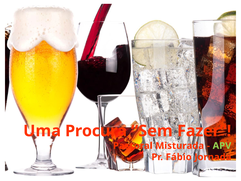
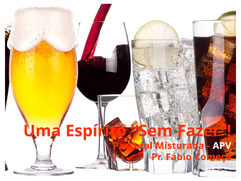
Procura: Procura -> Espírito
APV colour: light green -> white
Jornada: Jornada -> Começa
